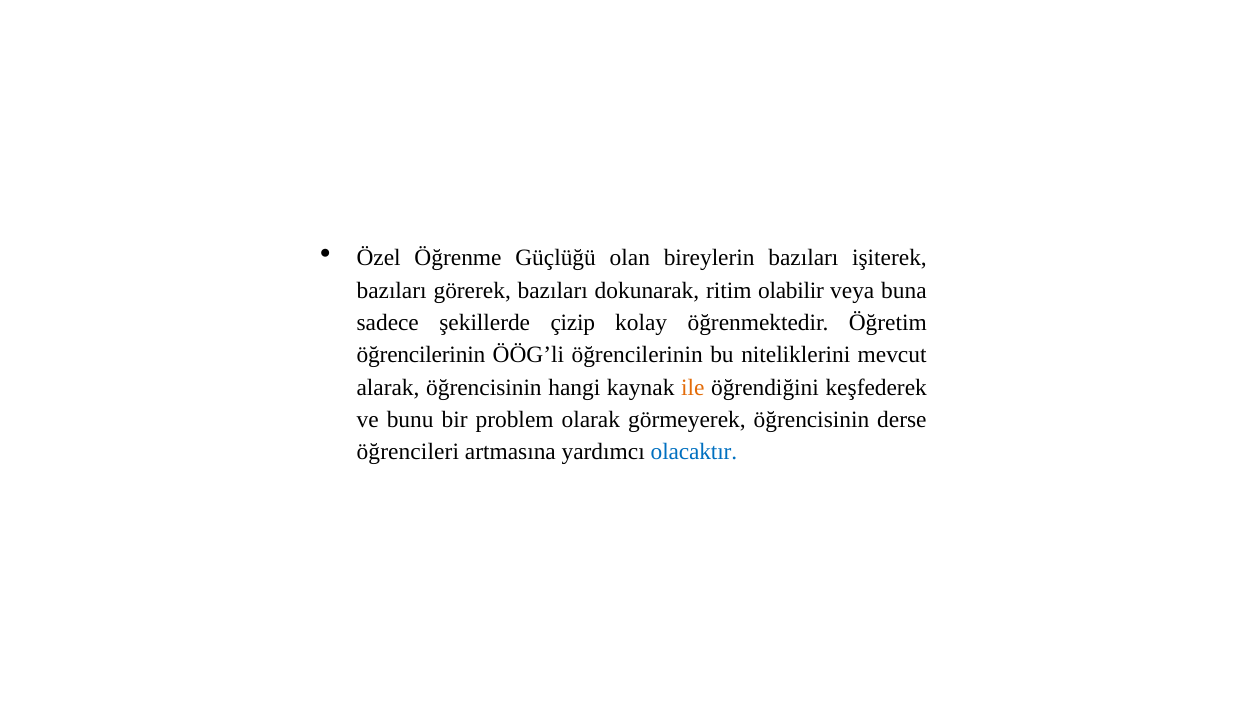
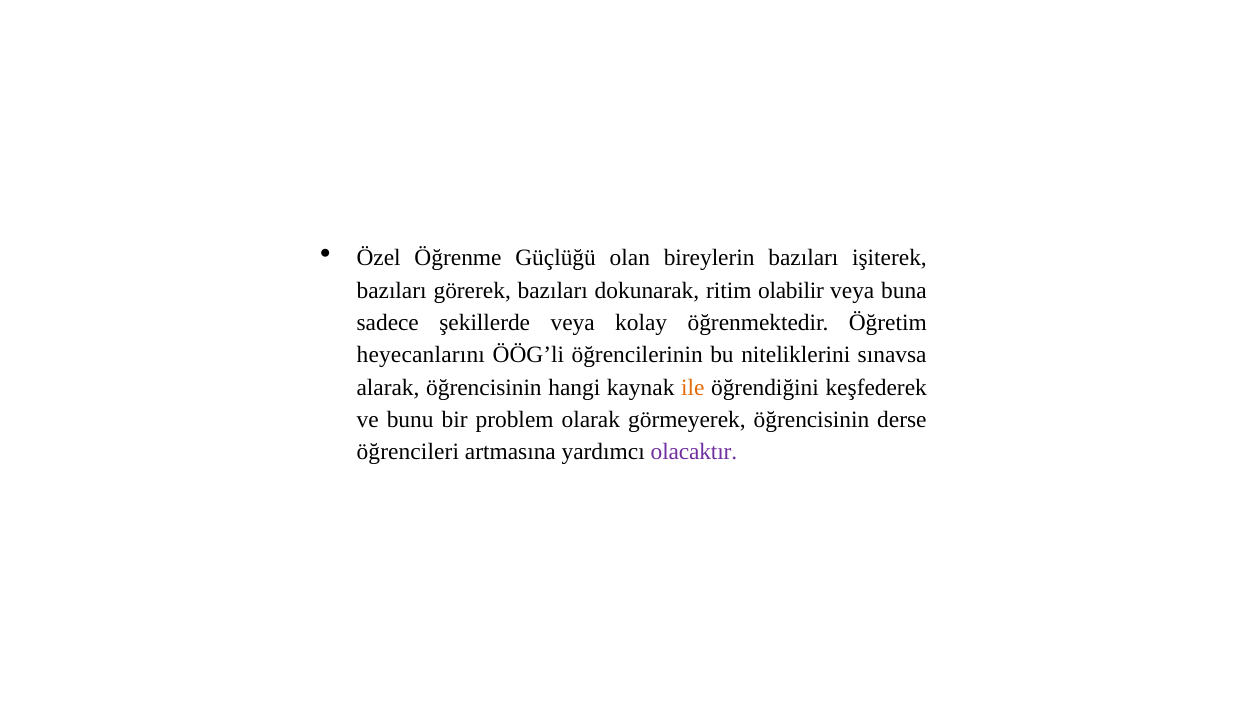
şekillerde çizip: çizip -> veya
öğrencilerinin at (421, 355): öğrencilerinin -> heyecanlarını
mevcut: mevcut -> sınavsa
olacaktır colour: blue -> purple
